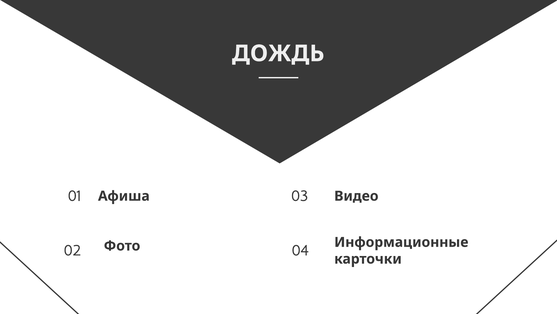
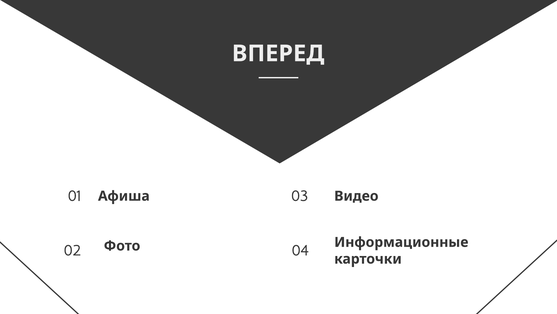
ДОЖДЬ: ДОЖДЬ -> ВПЕРЕД
